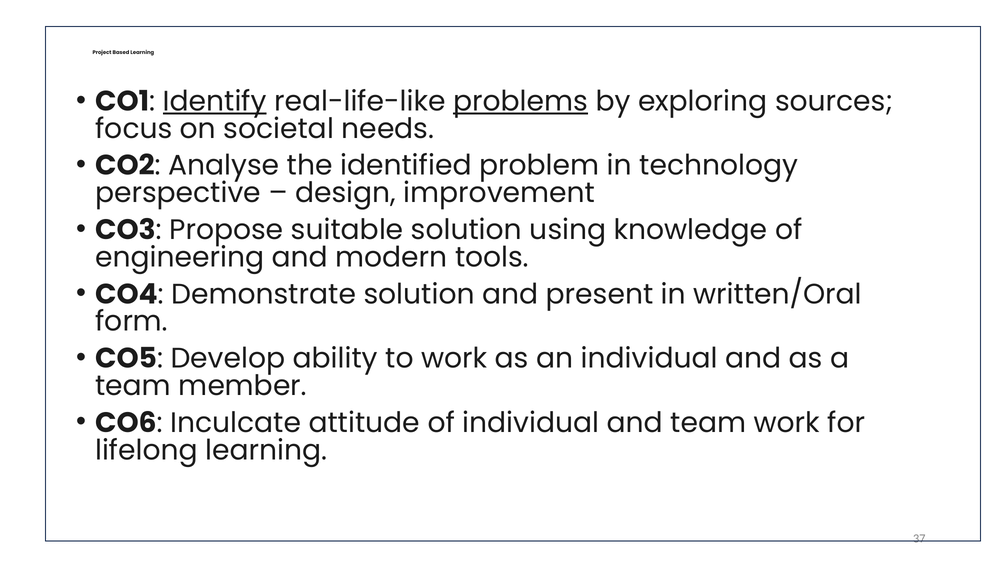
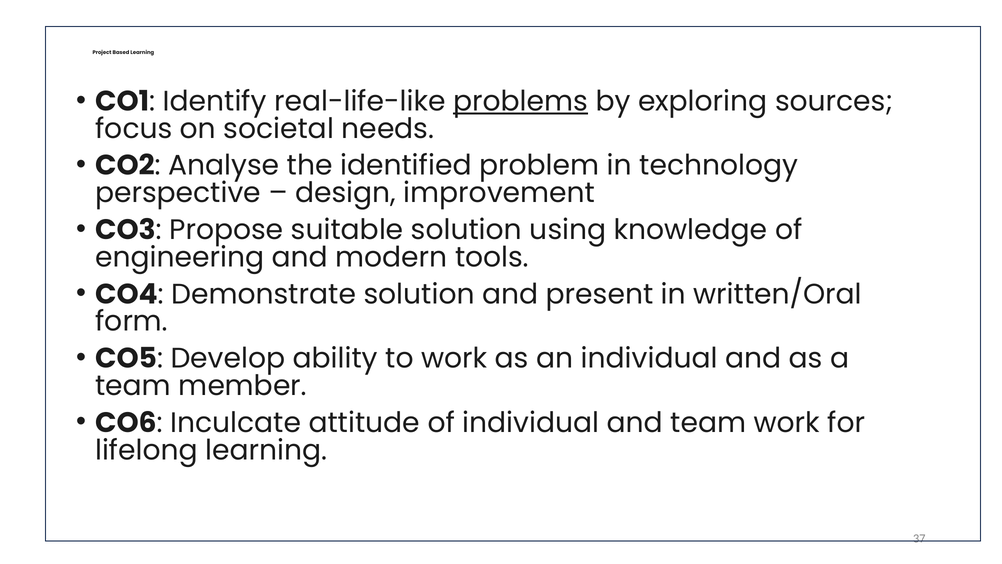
Identify underline: present -> none
